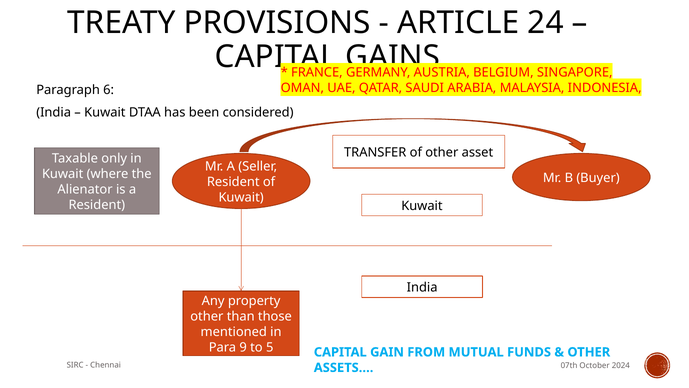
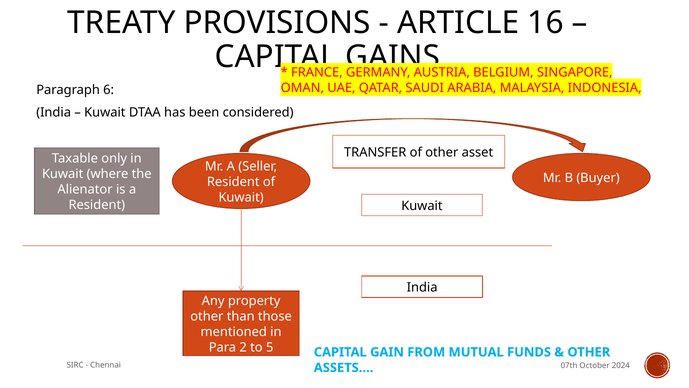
24: 24 -> 16
9: 9 -> 2
